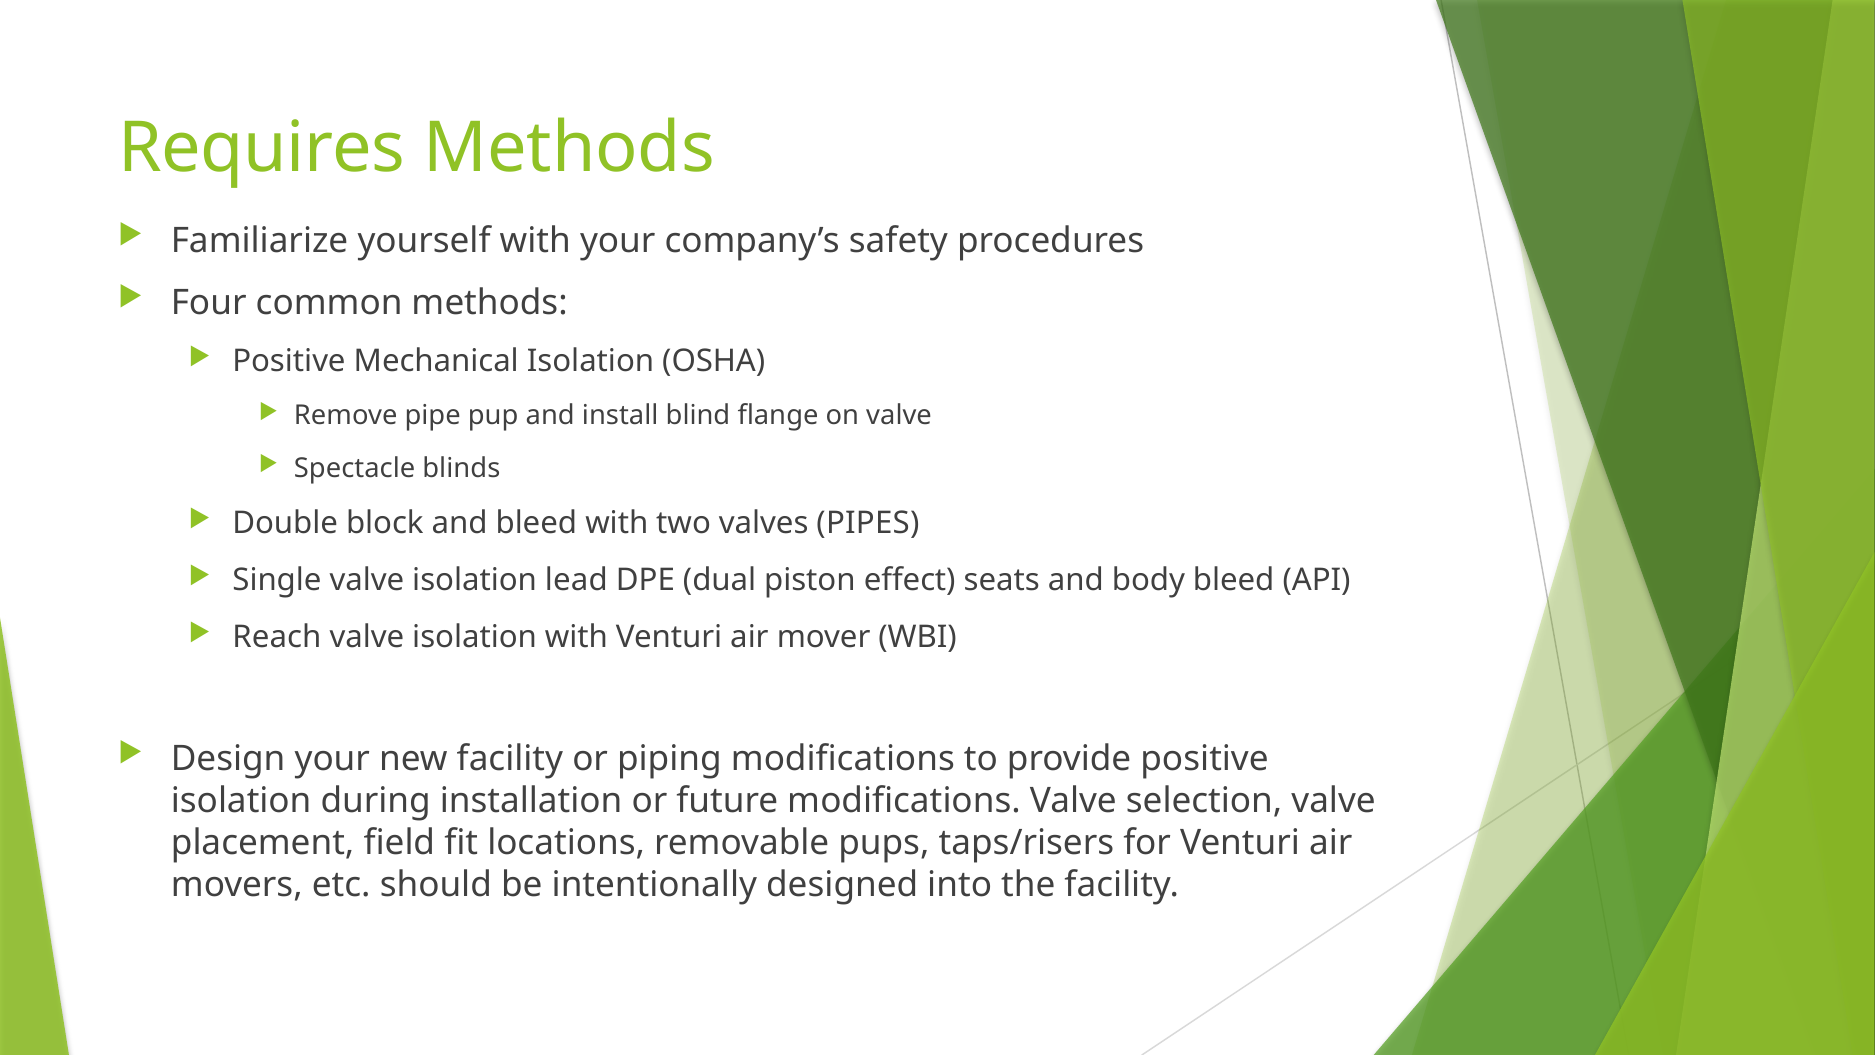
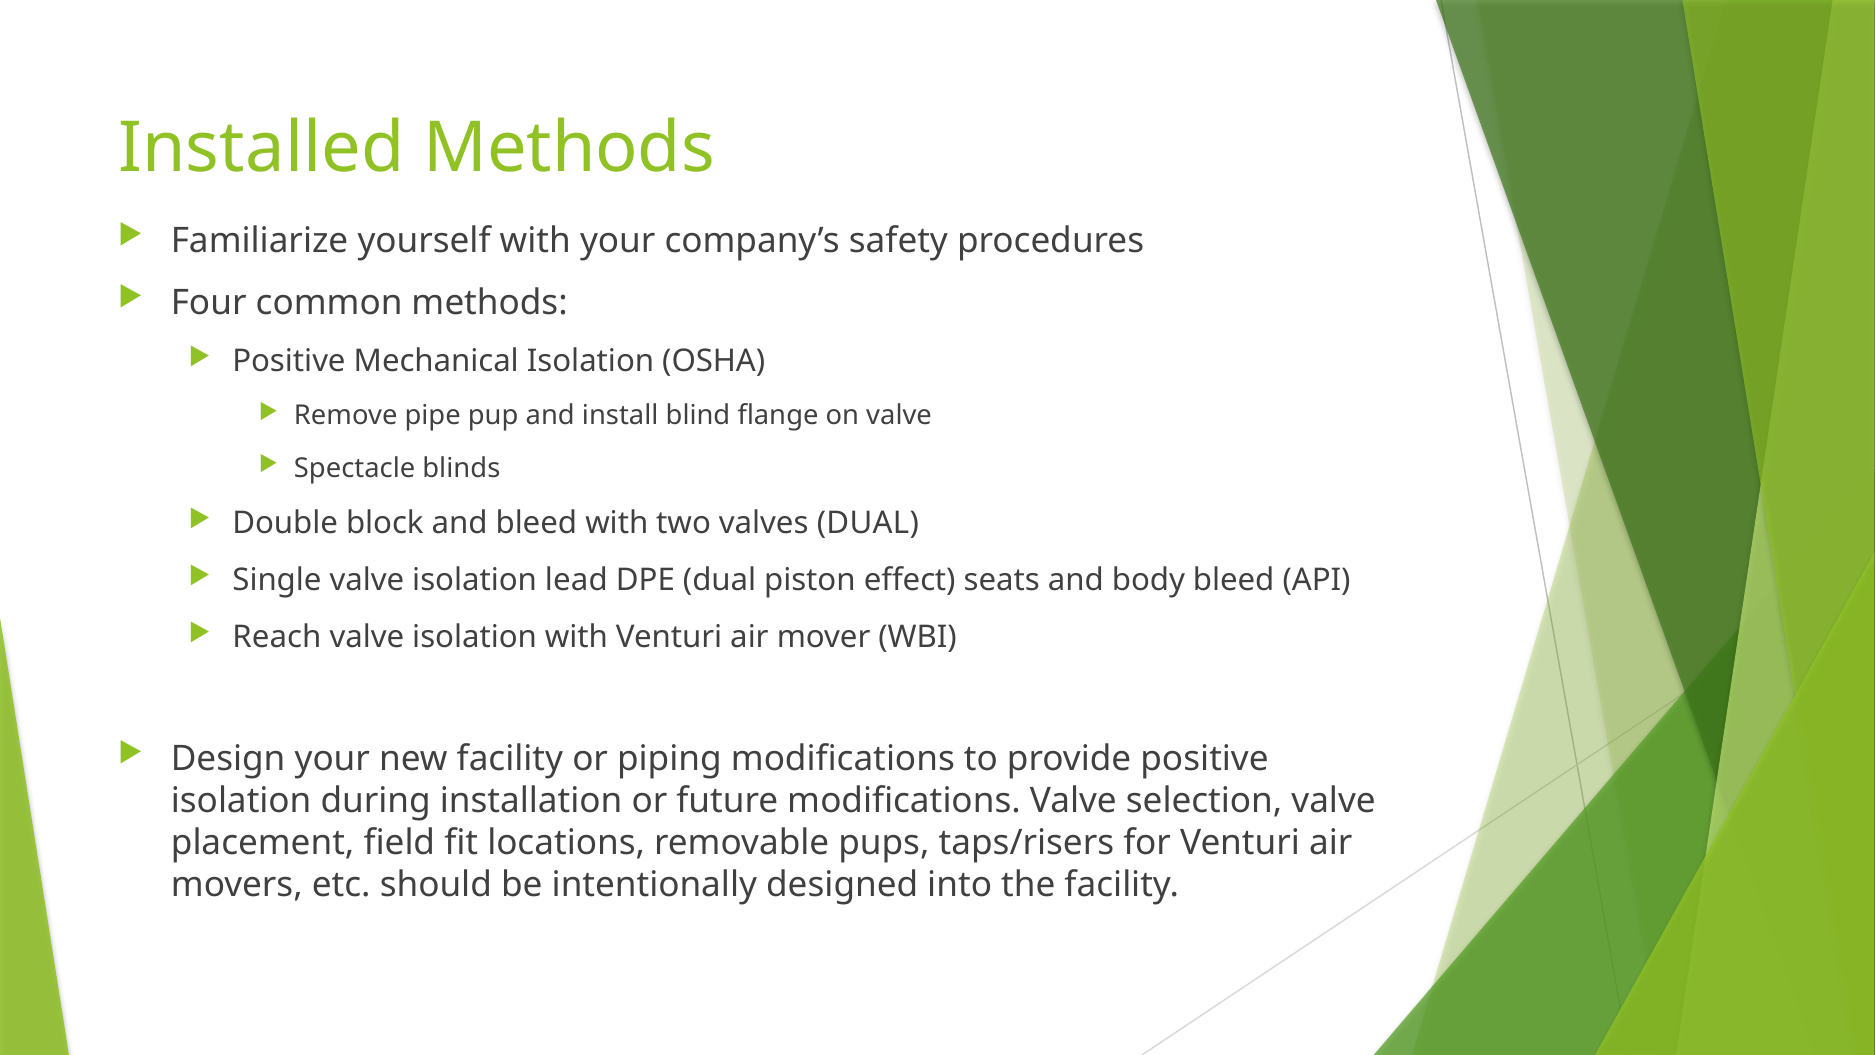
Requires: Requires -> Installed
valves PIPES: PIPES -> DUAL
